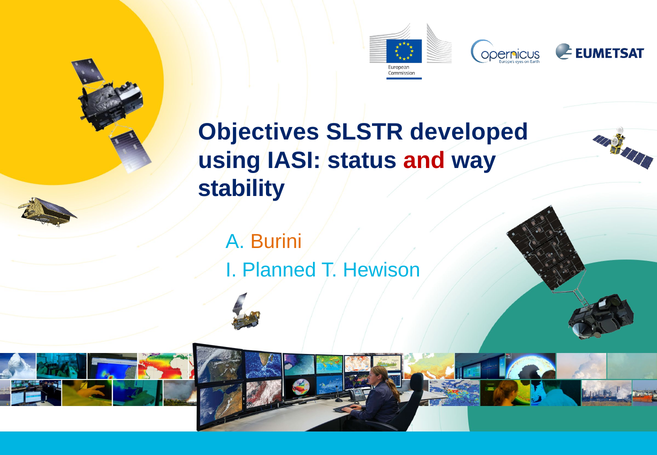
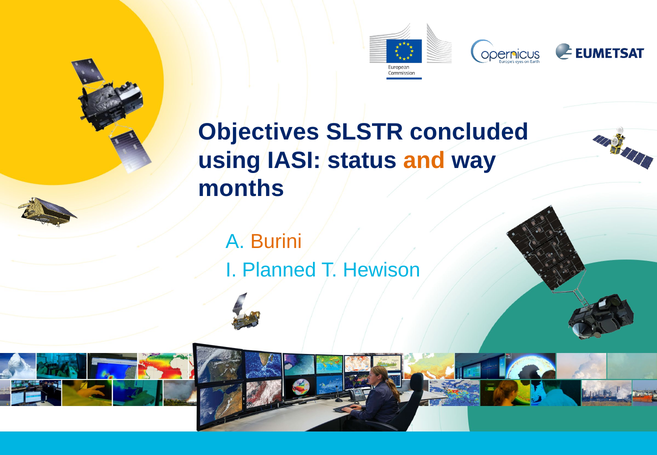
developed: developed -> concluded
and colour: red -> orange
stability: stability -> months
